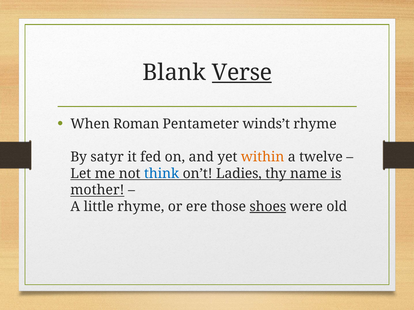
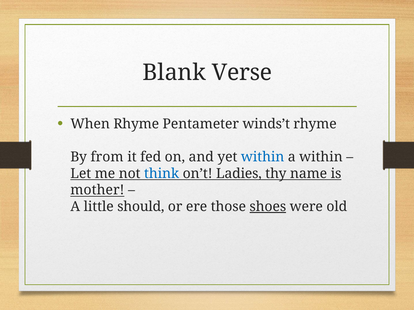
Verse underline: present -> none
When Roman: Roman -> Rhyme
satyr: satyr -> from
within at (263, 157) colour: orange -> blue
a twelve: twelve -> within
little rhyme: rhyme -> should
